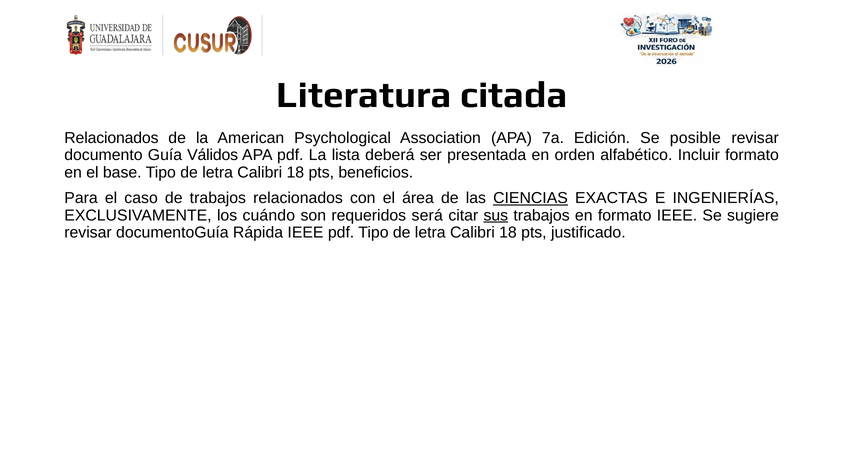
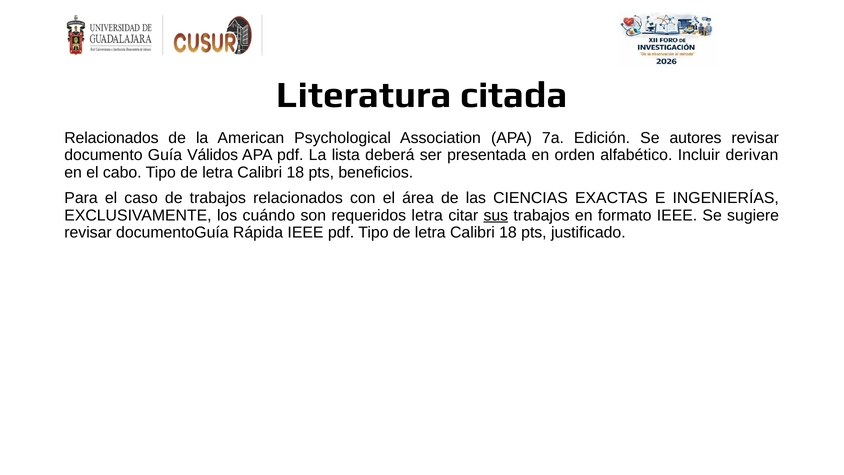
posible: posible -> autores
Incluir formato: formato -> derivan
base: base -> cabo
CIENCIAS underline: present -> none
requeridos será: será -> letra
